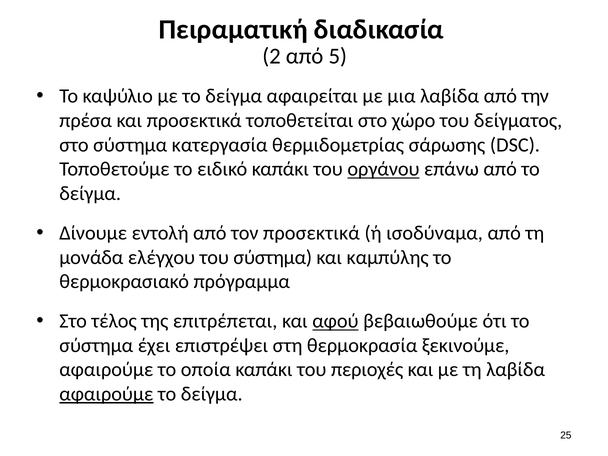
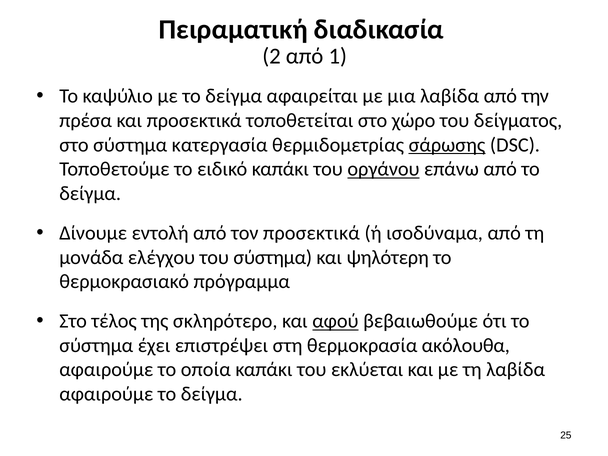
5: 5 -> 1
σάρωσης underline: none -> present
καμπύλης: καμπύλης -> ψηλότερη
επιτρέπεται: επιτρέπεται -> σκληρότερο
ξεκινούμε: ξεκινούμε -> ακόλουθα
περιοχές: περιοχές -> εκλύεται
αφαιρούμε at (106, 394) underline: present -> none
